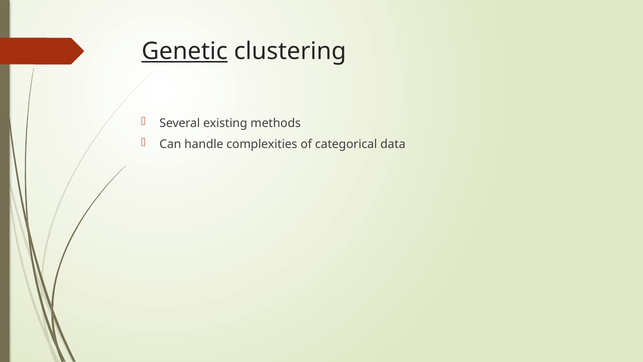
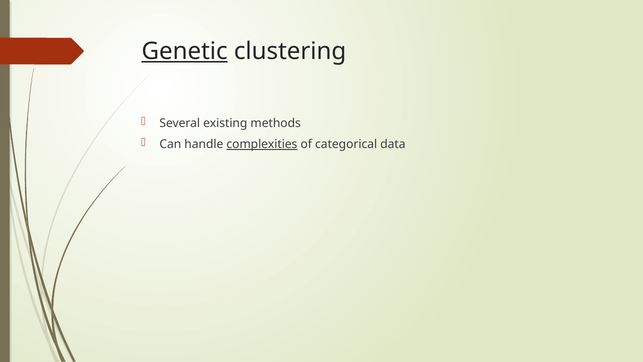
complexities underline: none -> present
